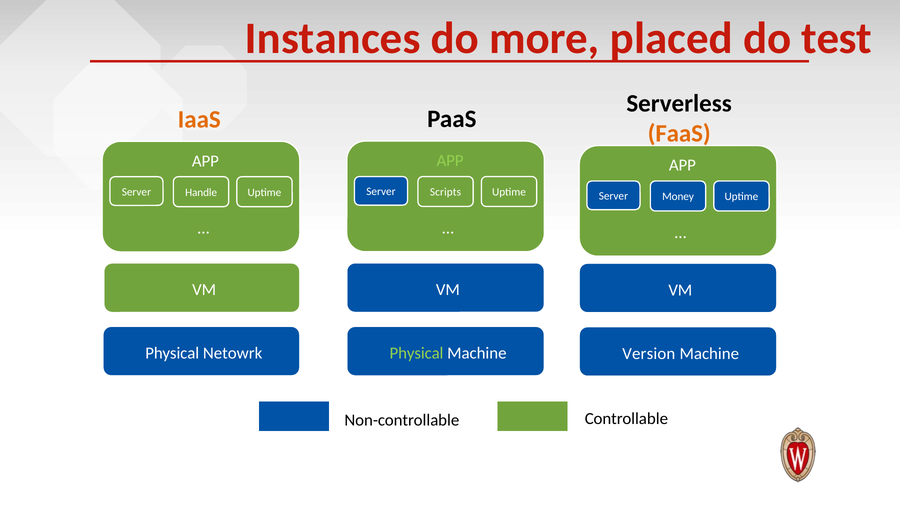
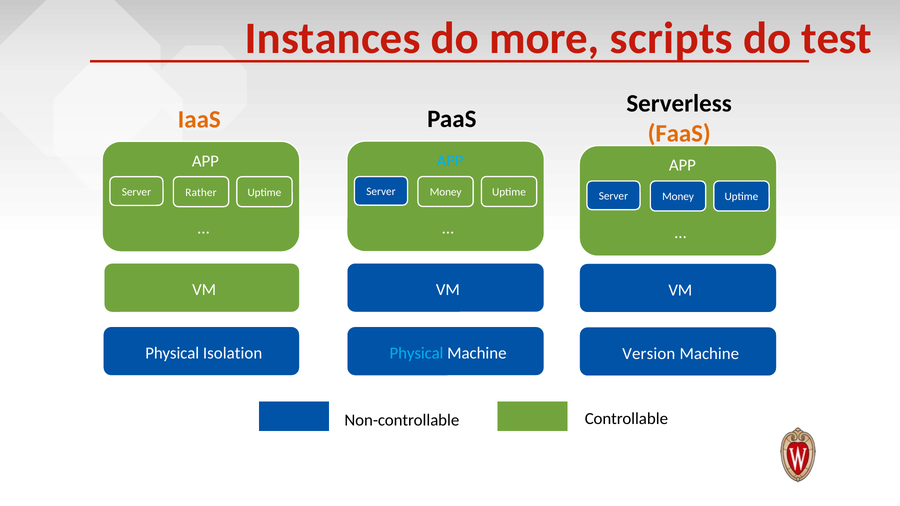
placed: placed -> scripts
APP at (450, 161) colour: light green -> light blue
Scripts at (446, 192): Scripts -> Money
Handle: Handle -> Rather
Netowrk: Netowrk -> Isolation
Physical at (417, 353) colour: light green -> light blue
